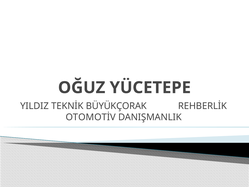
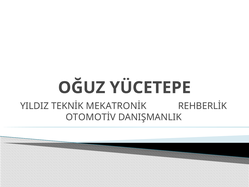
BÜYÜKÇORAK: BÜYÜKÇORAK -> MEKATRONİK
